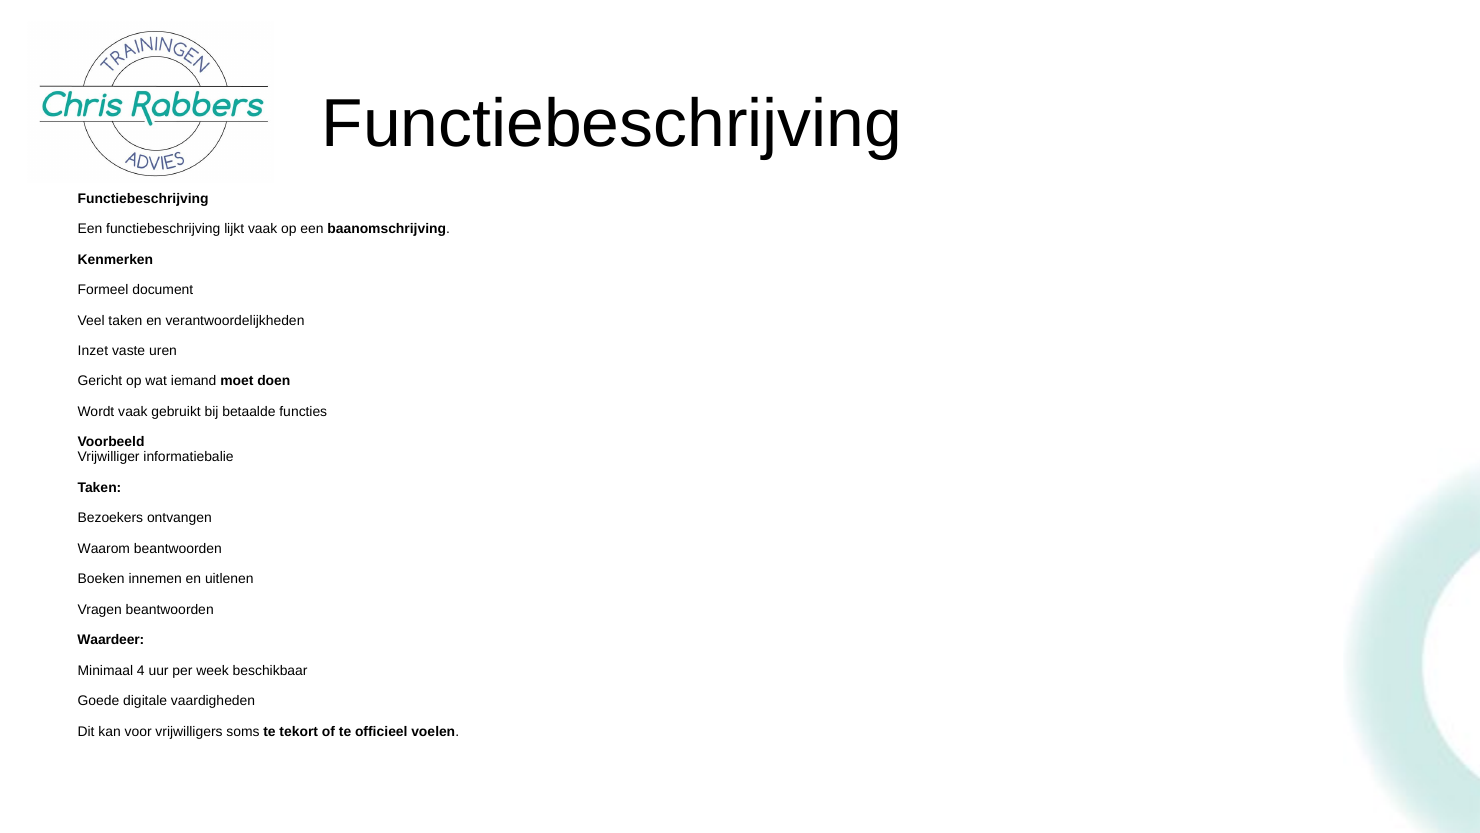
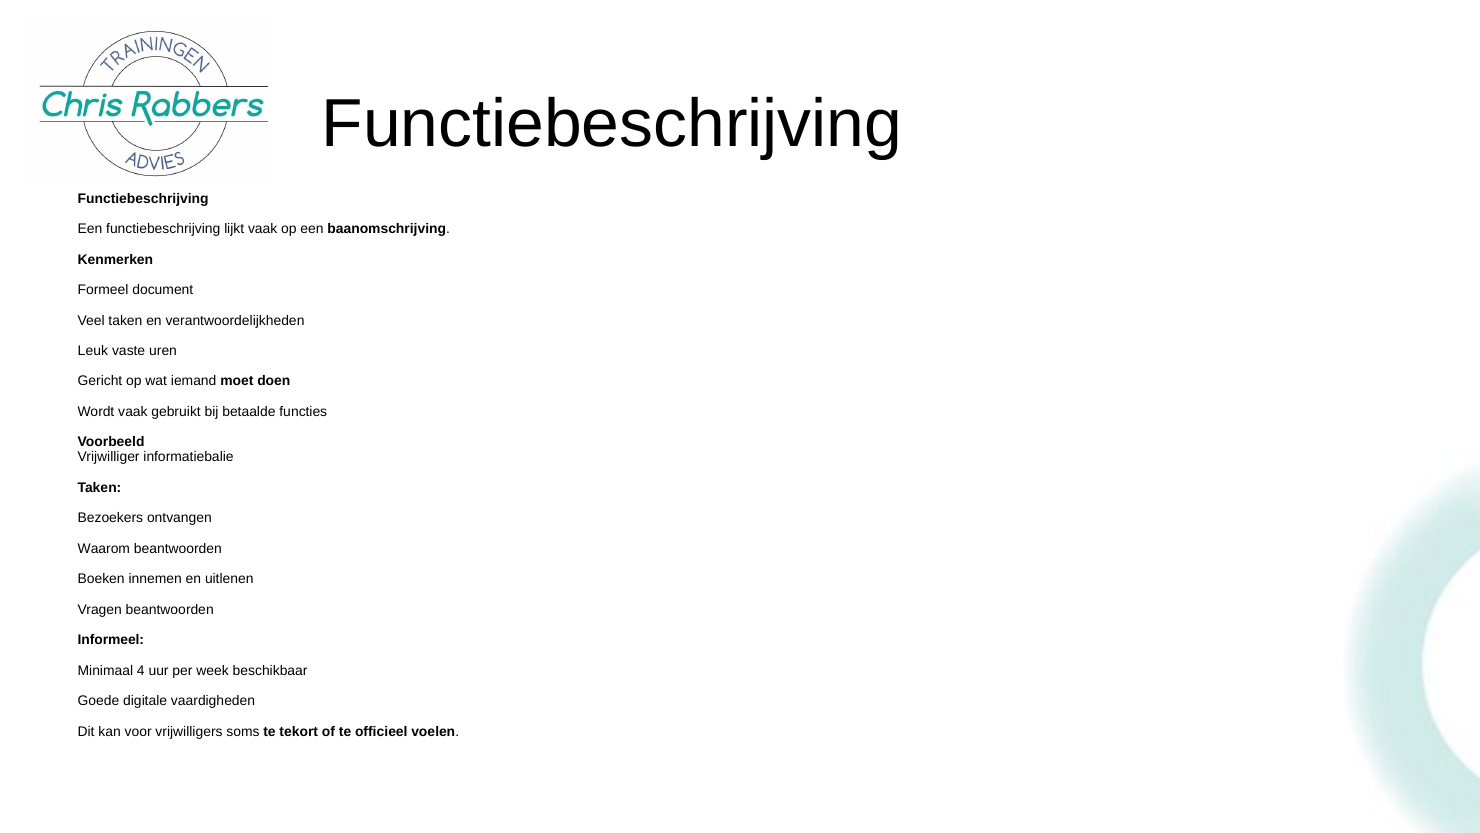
Inzet: Inzet -> Leuk
Waardeer: Waardeer -> Informeel
